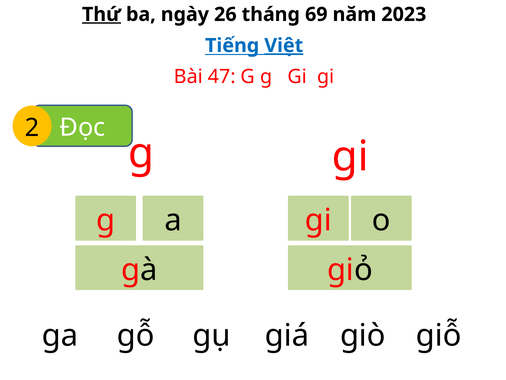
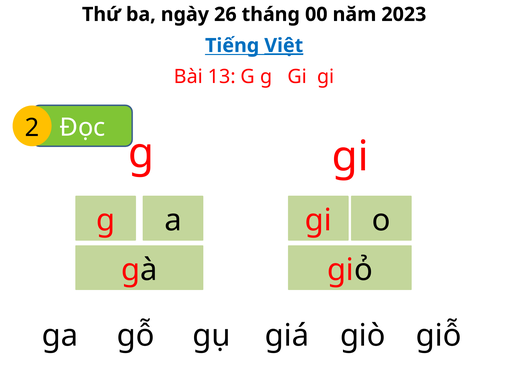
Thứ underline: present -> none
69: 69 -> 00
47: 47 -> 13
